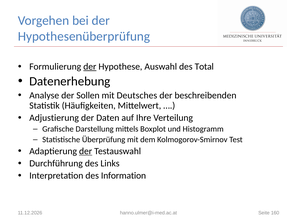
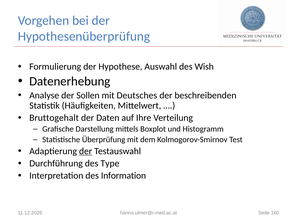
der at (90, 66) underline: present -> none
Total: Total -> Wish
Adjustierung: Adjustierung -> Bruttogehalt
Links: Links -> Type
